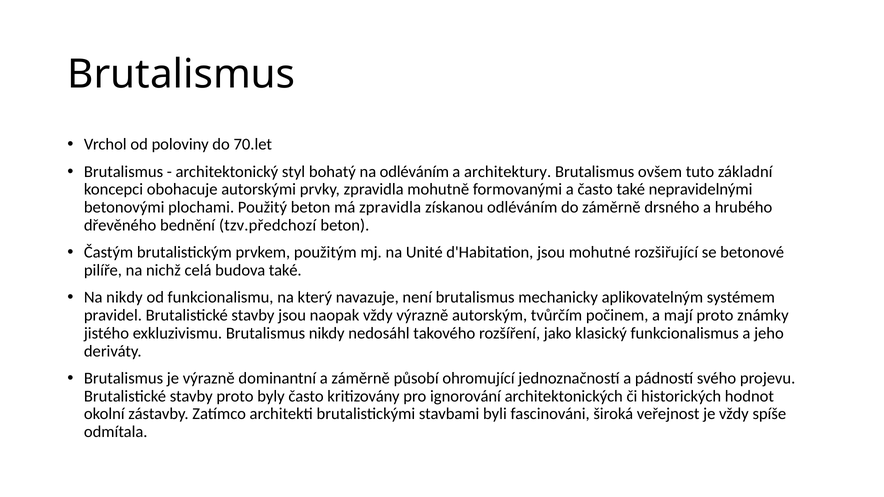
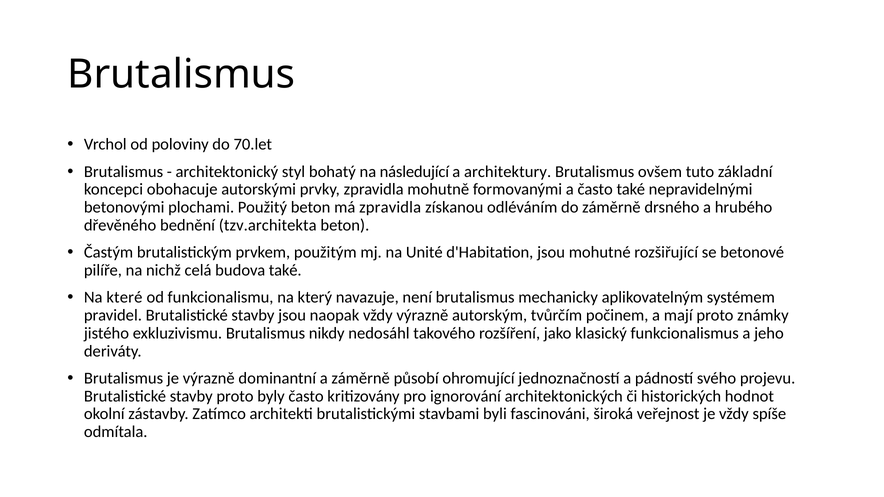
na odléváním: odléváním -> následující
tzv.předchozí: tzv.předchozí -> tzv.architekta
Na nikdy: nikdy -> které
